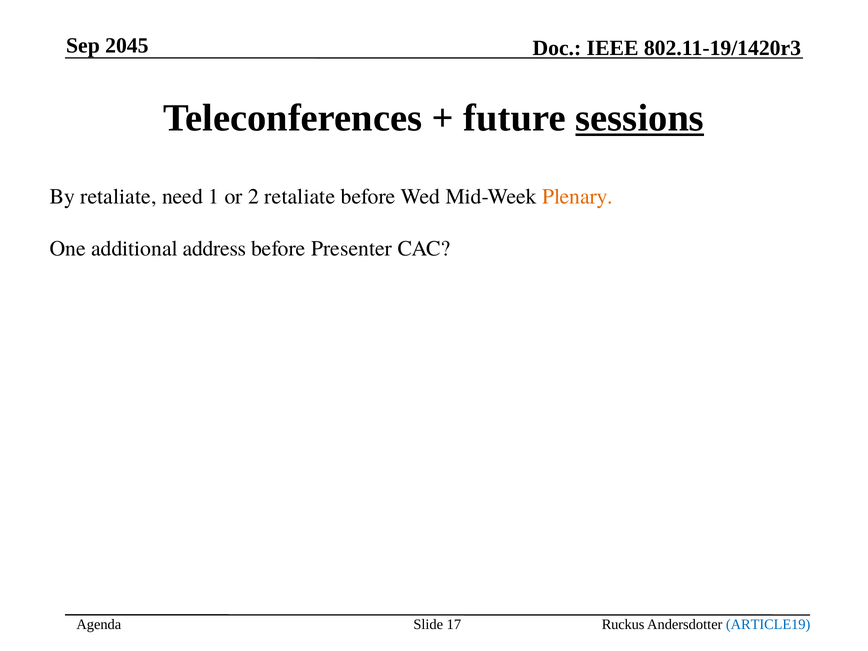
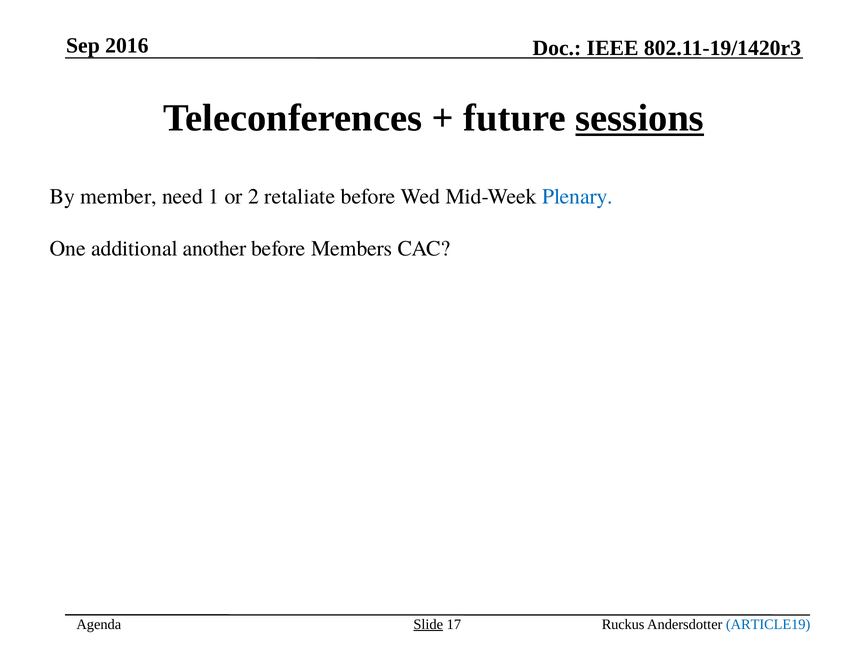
2045: 2045 -> 2016
By retaliate: retaliate -> member
Plenary colour: orange -> blue
address: address -> another
Presenter: Presenter -> Members
Slide underline: none -> present
